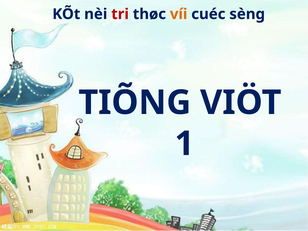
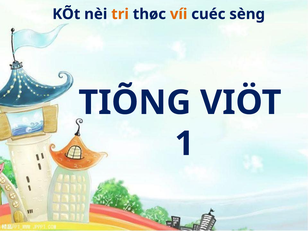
tri colour: red -> orange
